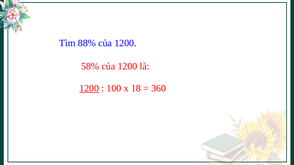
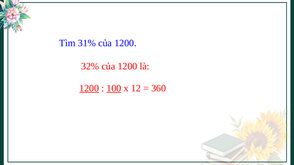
88%: 88% -> 31%
58%: 58% -> 32%
100 underline: none -> present
18: 18 -> 12
